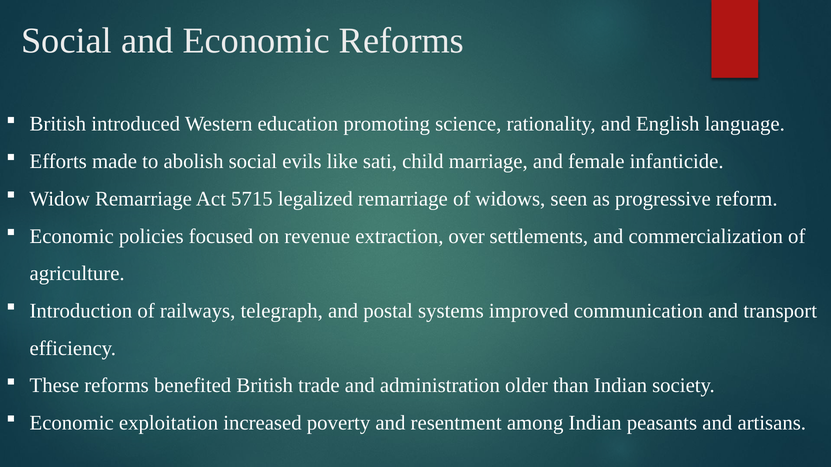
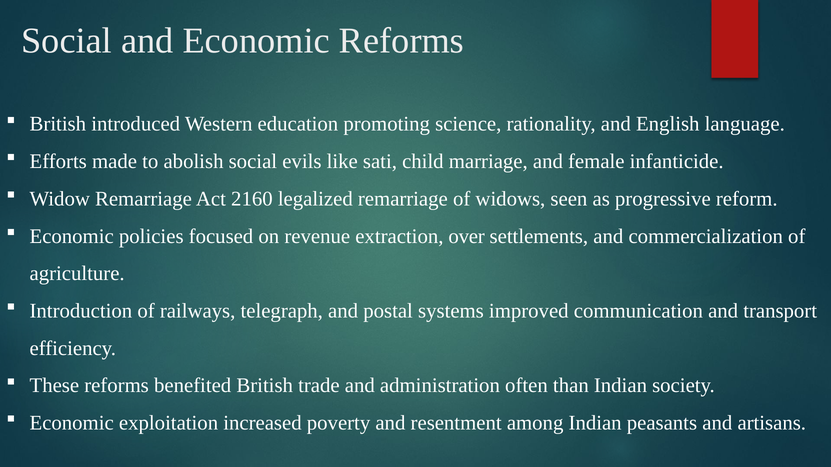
5715: 5715 -> 2160
older: older -> often
